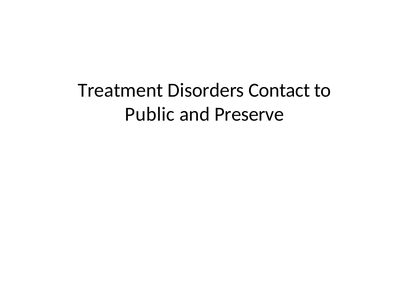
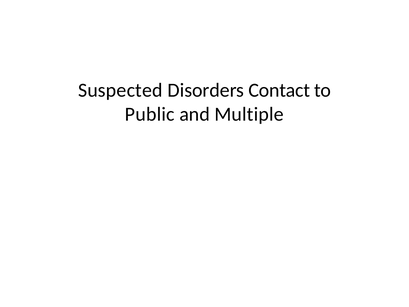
Treatment: Treatment -> Suspected
Preserve: Preserve -> Multiple
